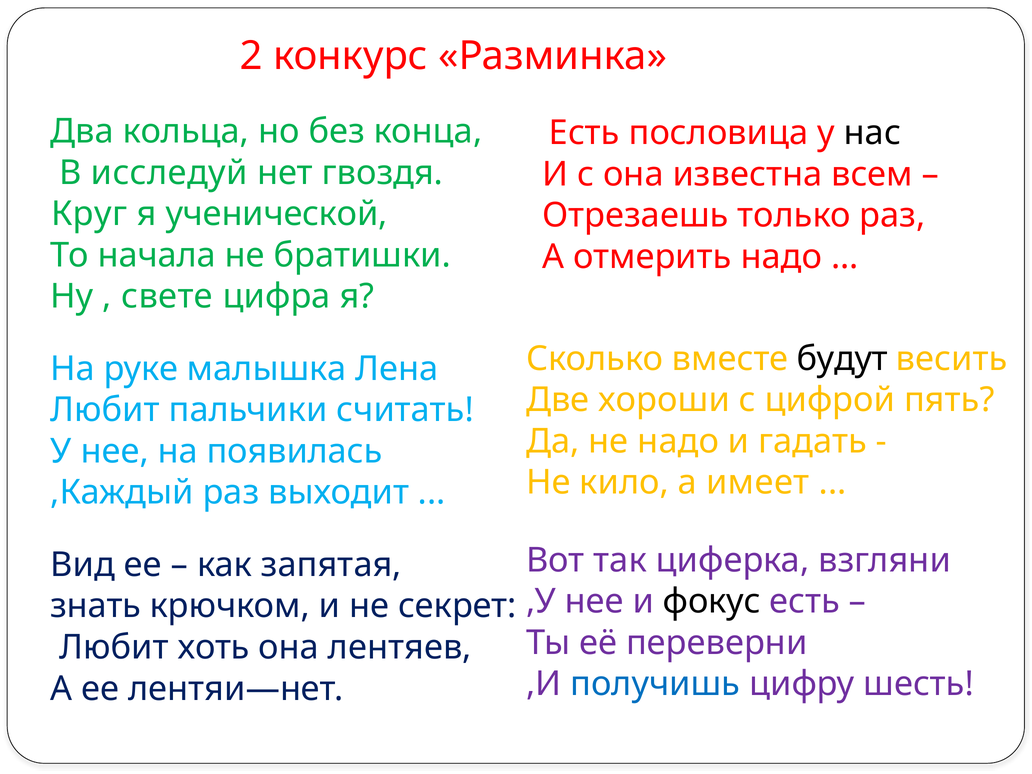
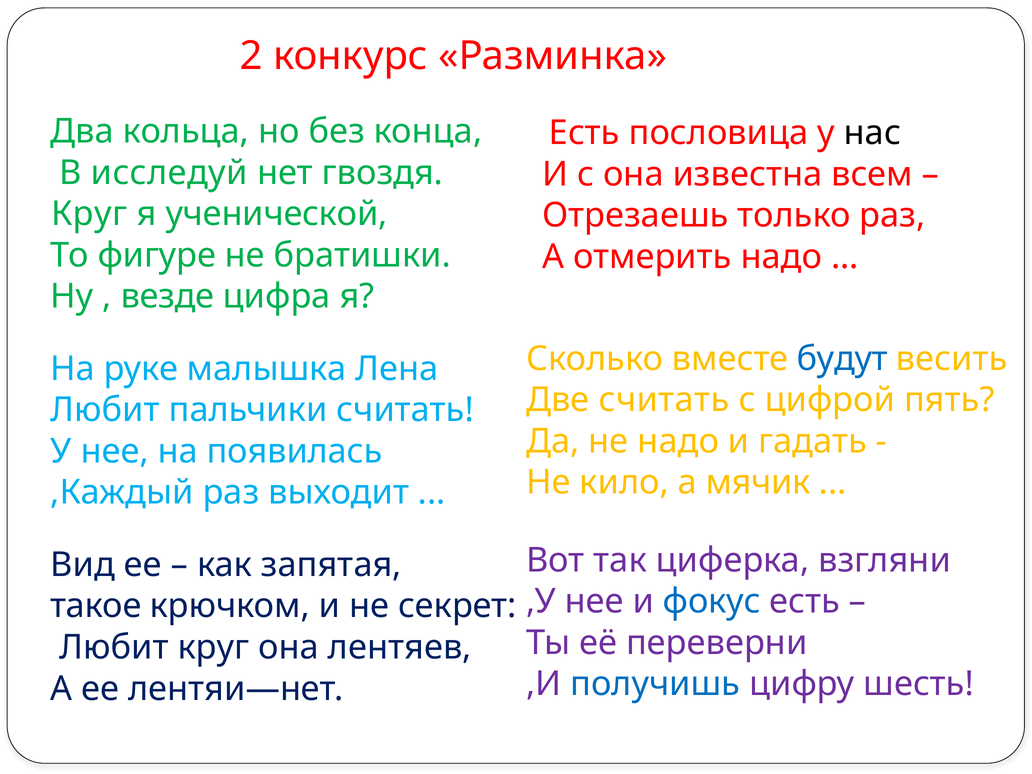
начала: начала -> фигуре
свете: свете -> везде
будут colour: black -> blue
Две хороши: хороши -> считать
имеет: имеет -> мячик
фокус colour: black -> blue
знать: знать -> такое
Любит хоть: хоть -> круг
